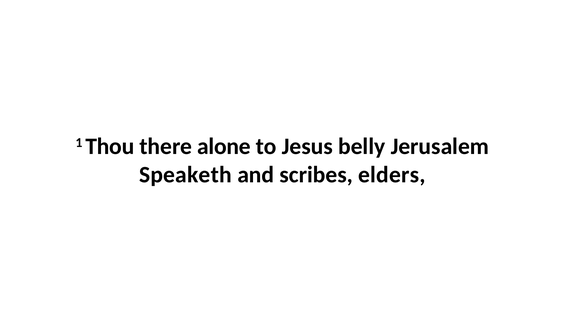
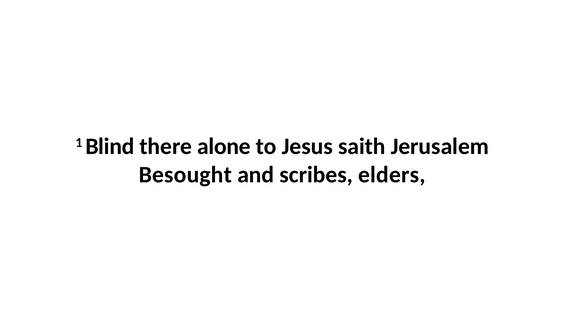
Thou: Thou -> Blind
belly: belly -> saith
Speaketh: Speaketh -> Besought
